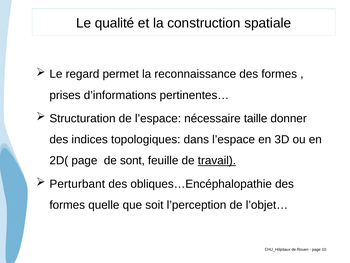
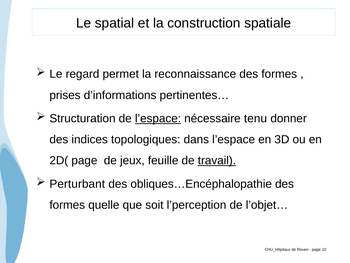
qualité: qualité -> spatial
l’espace at (158, 118) underline: none -> present
taille: taille -> tenu
sont: sont -> jeux
